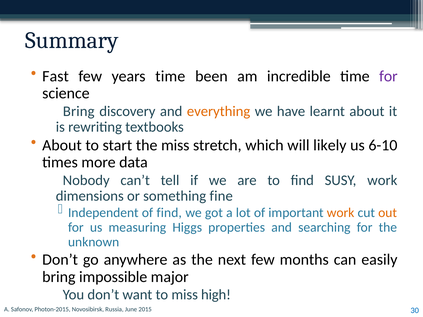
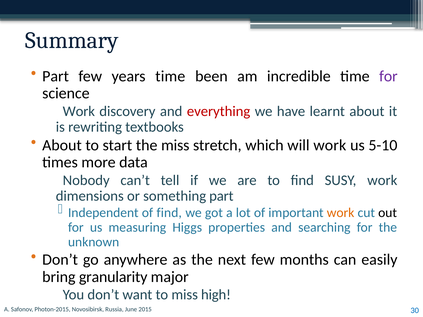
Fast at (56, 76): Fast -> Part
Bring at (79, 111): Bring -> Work
everything colour: orange -> red
will likely: likely -> work
6-10: 6-10 -> 5-10
something fine: fine -> part
out colour: orange -> black
impossible: impossible -> granularity
